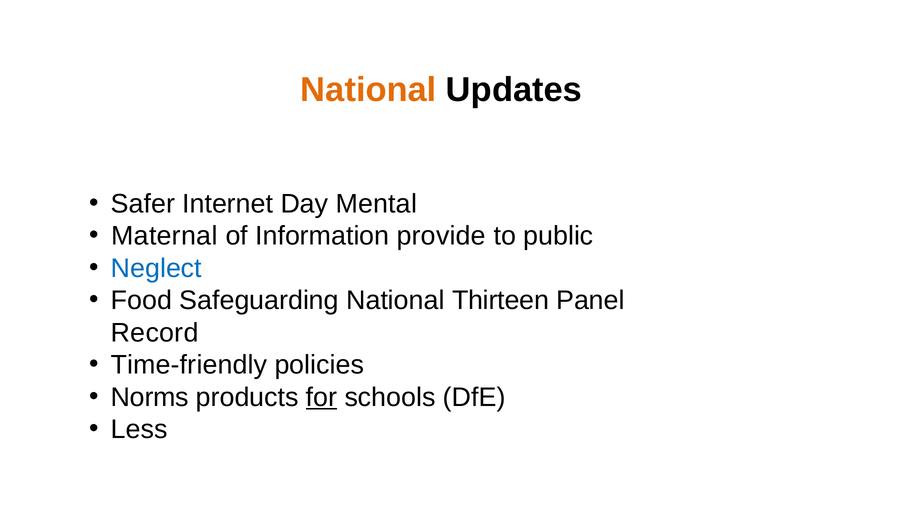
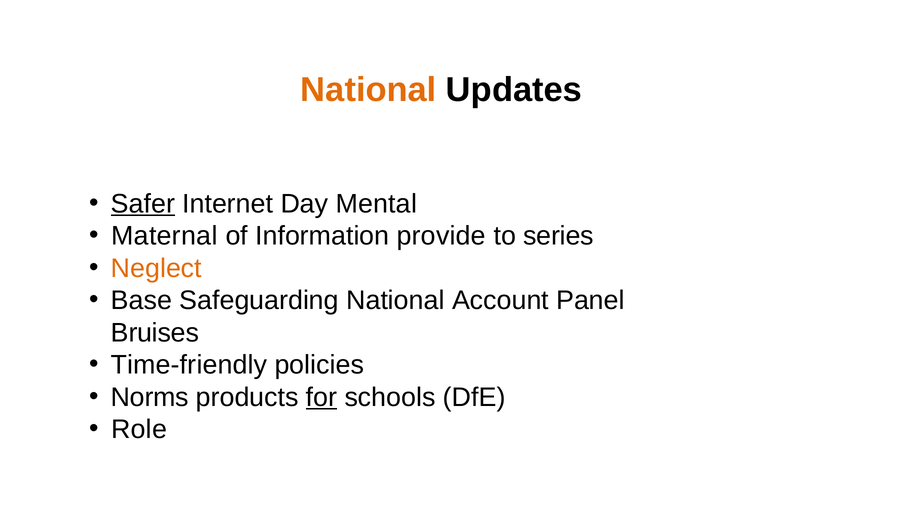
Safer underline: none -> present
public: public -> series
Neglect colour: blue -> orange
Food: Food -> Base
Thirteen: Thirteen -> Account
Record: Record -> Bruises
Less: Less -> Role
